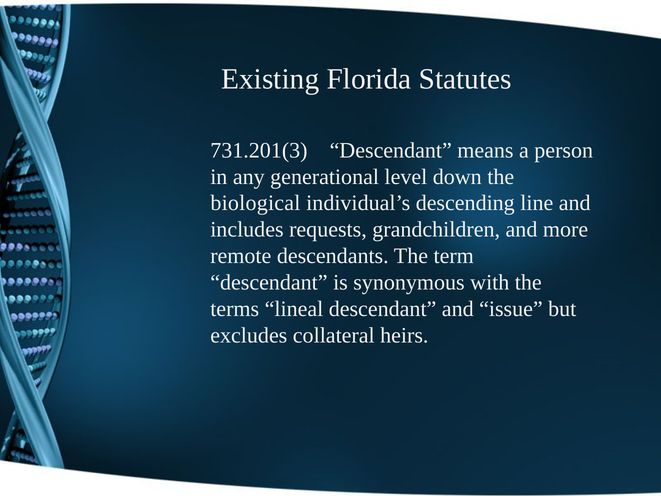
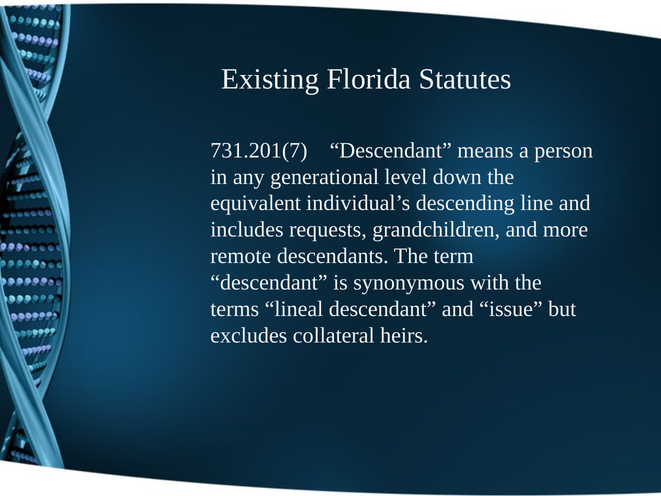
731.201(3: 731.201(3 -> 731.201(7
biological: biological -> equivalent
